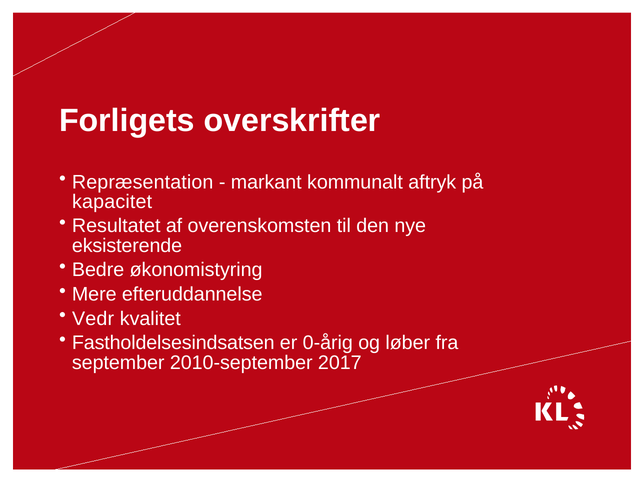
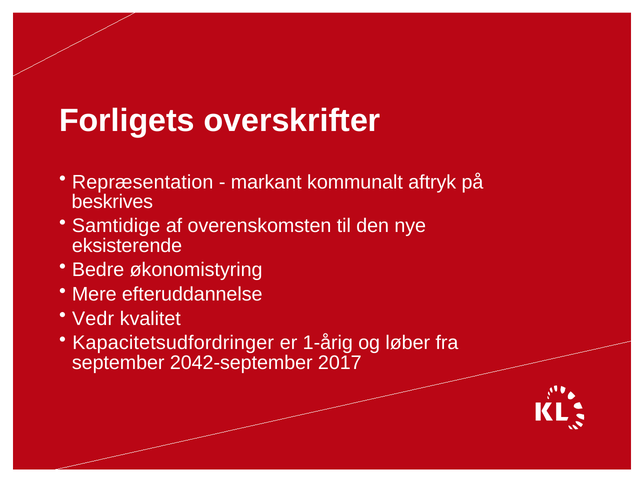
kapacitet: kapacitet -> beskrives
Resultatet: Resultatet -> Samtidige
Fastholdelsesindsatsen: Fastholdelsesindsatsen -> Kapacitetsudfordringer
0-årig: 0-årig -> 1-årig
2010-september: 2010-september -> 2042-september
